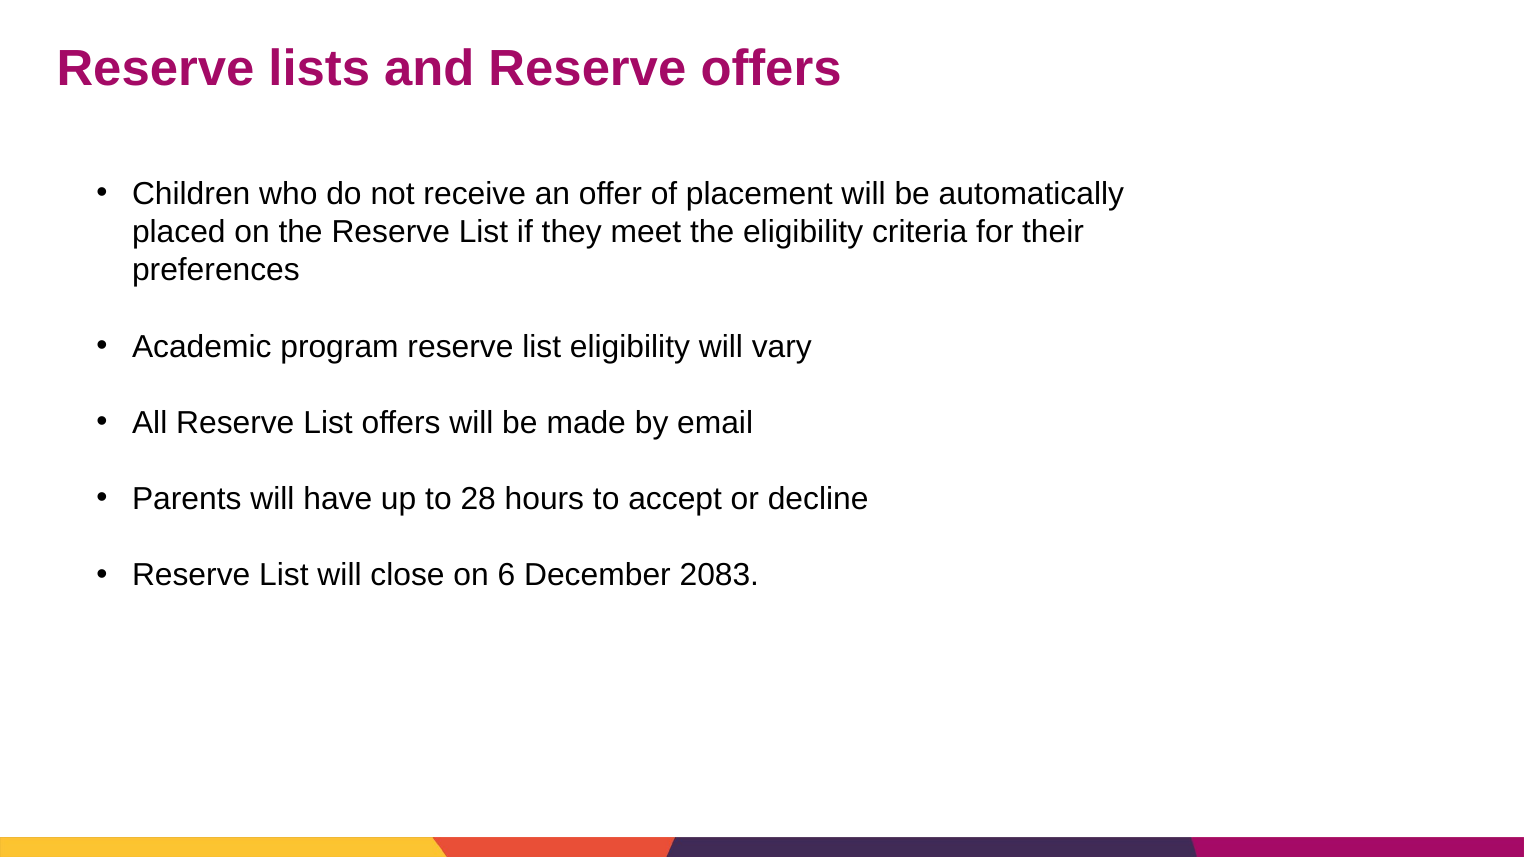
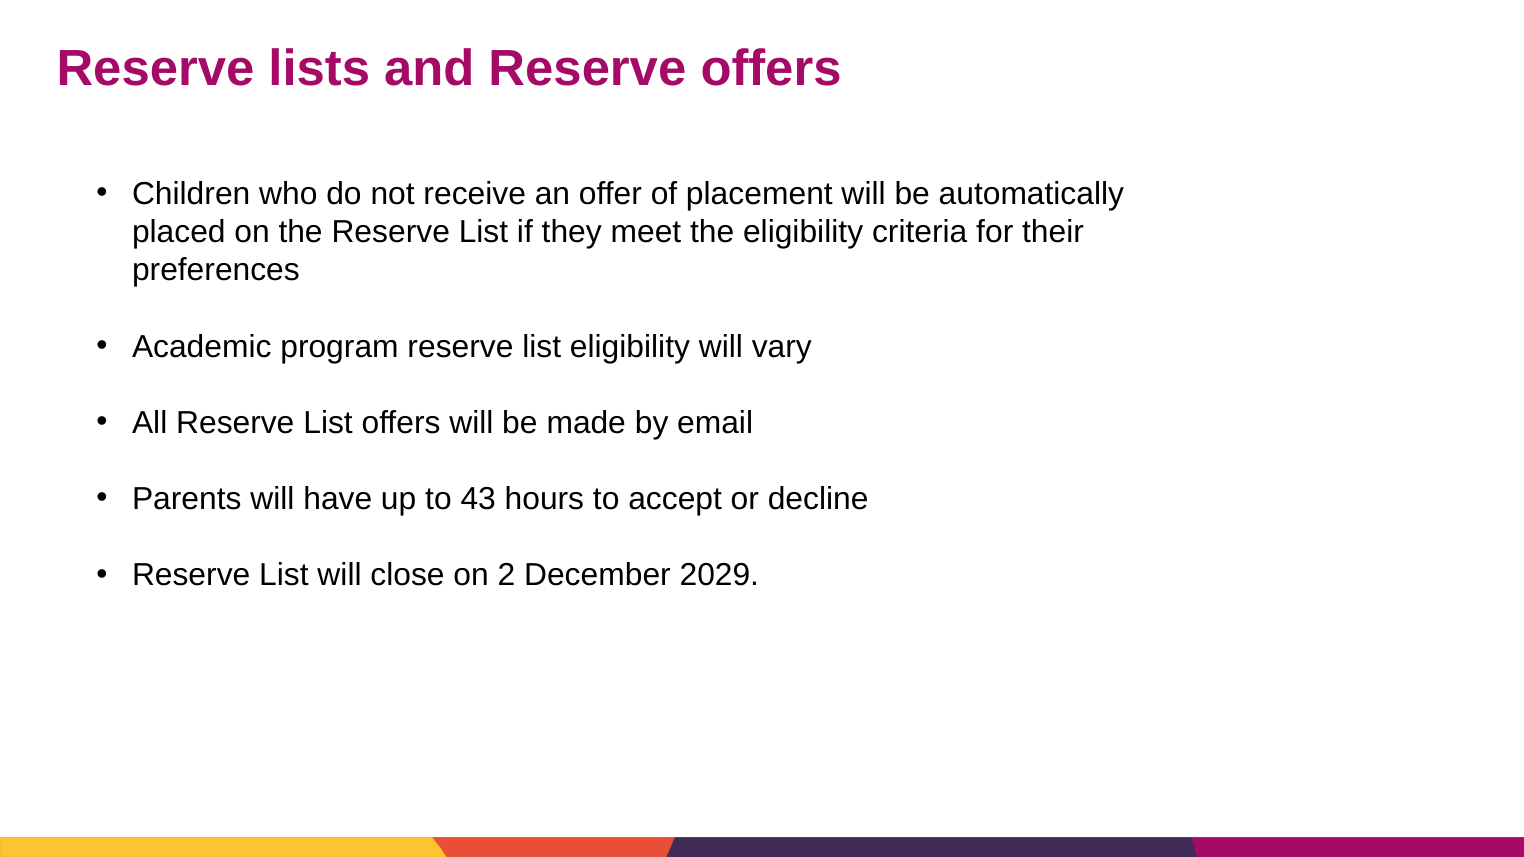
28: 28 -> 43
6: 6 -> 2
2083: 2083 -> 2029
